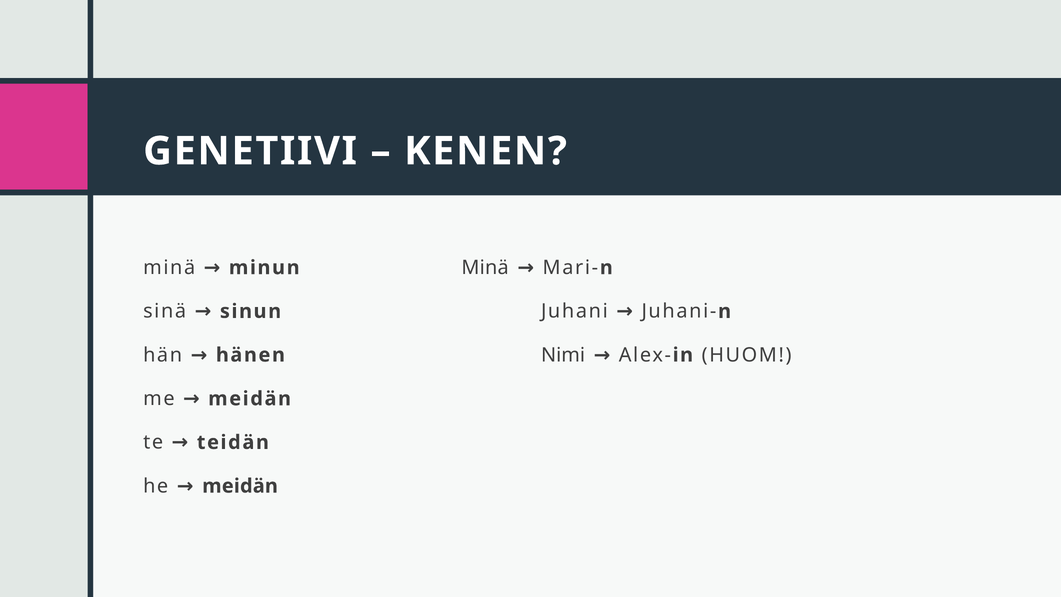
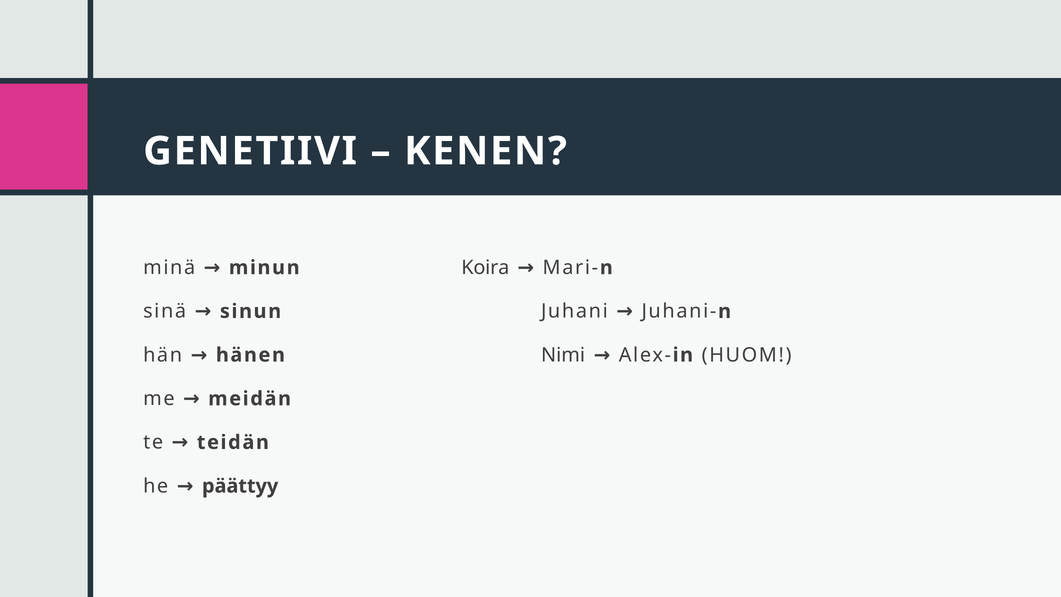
Minä at (485, 268): Minä -> Koira
he meidän: meidän -> päättyy
